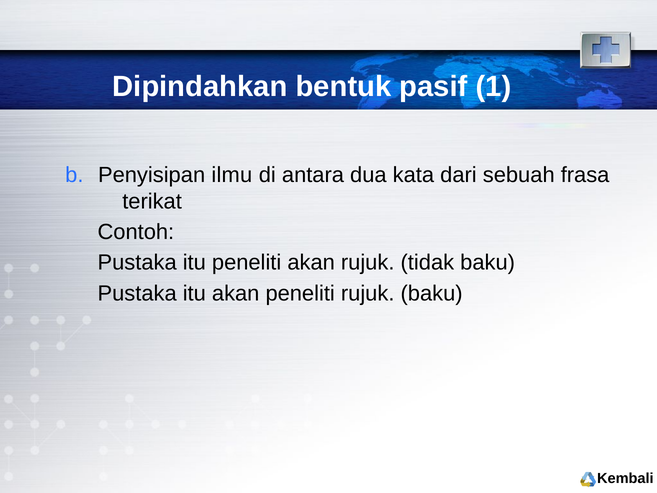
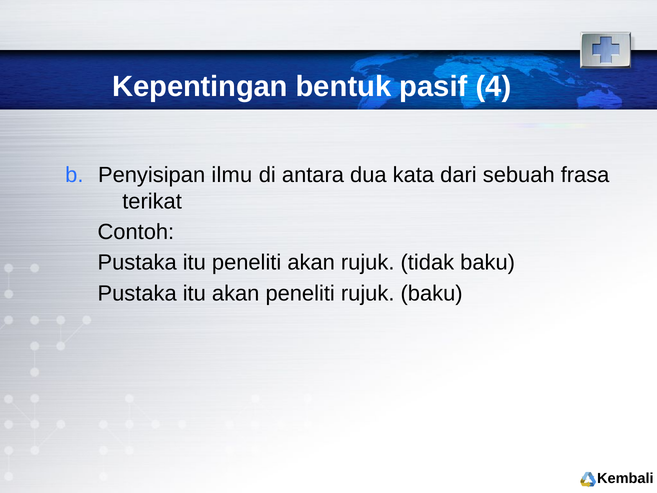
Dipindahkan: Dipindahkan -> Kepentingan
1: 1 -> 4
